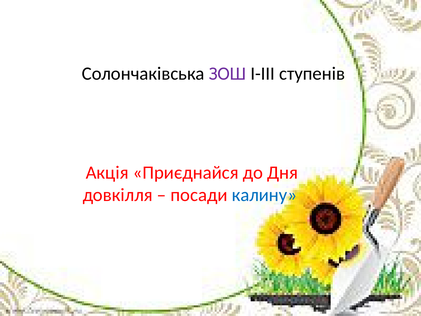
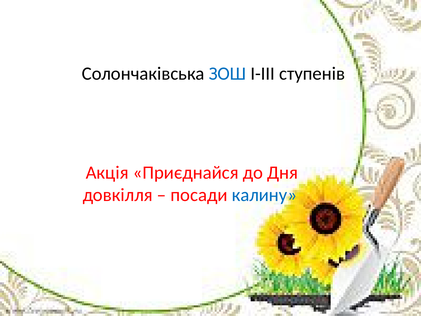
ЗОШ colour: purple -> blue
